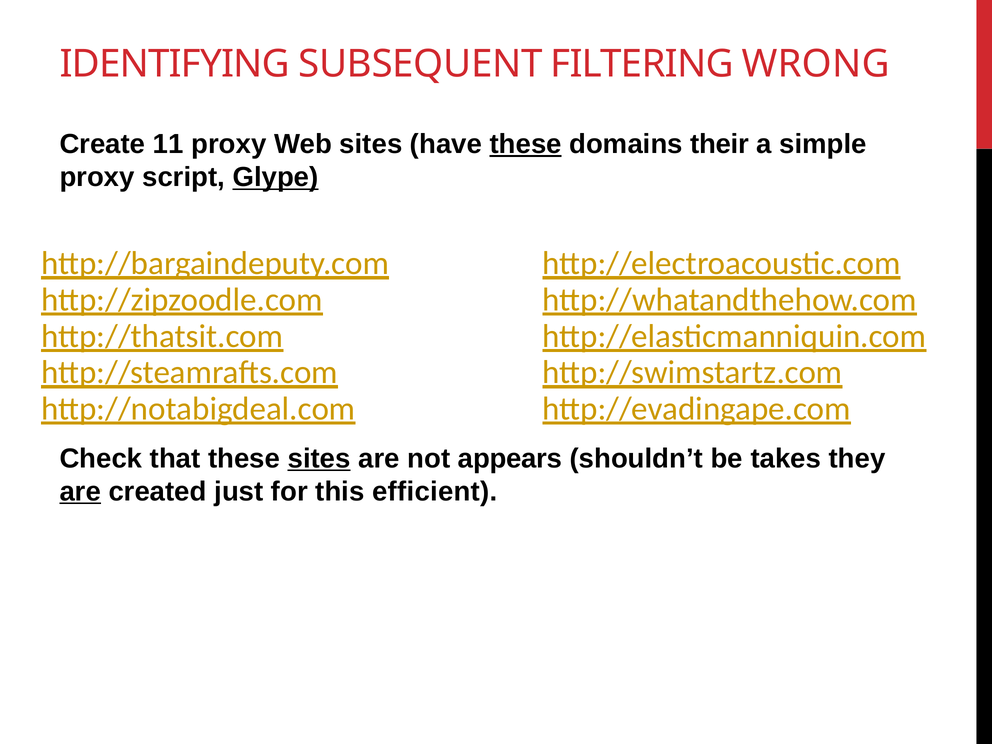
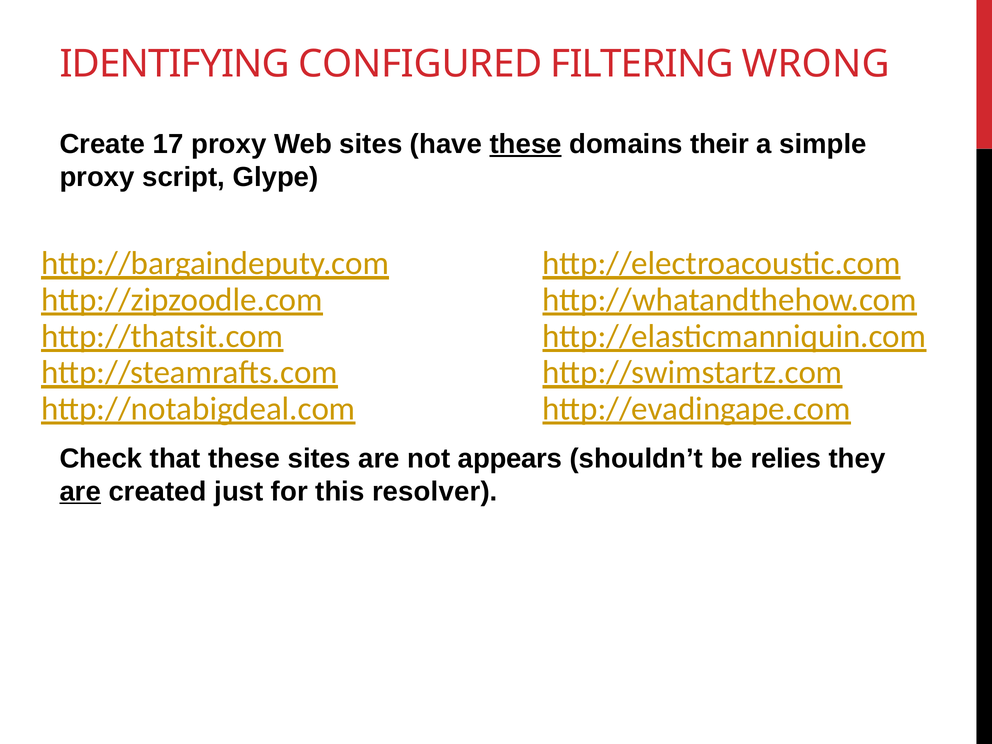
SUBSEQUENT: SUBSEQUENT -> CONFIGURED
11: 11 -> 17
Glype underline: present -> none
sites at (319, 458) underline: present -> none
takes: takes -> relies
efficient: efficient -> resolver
